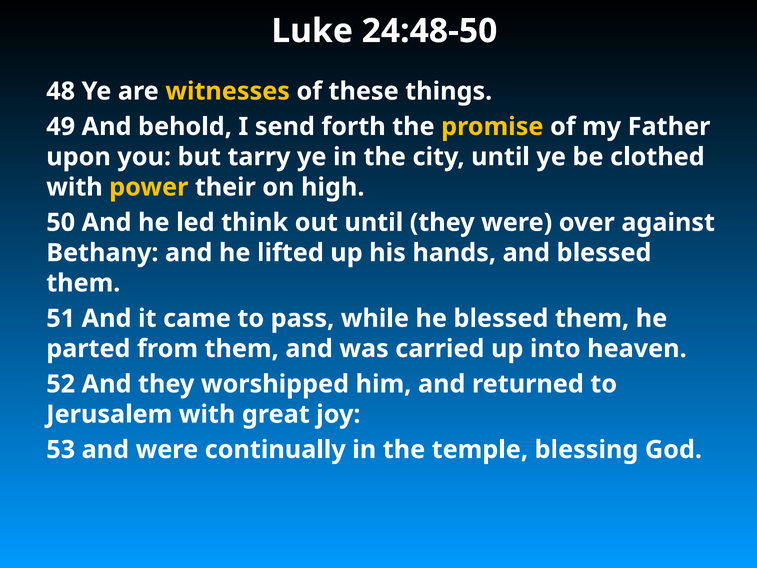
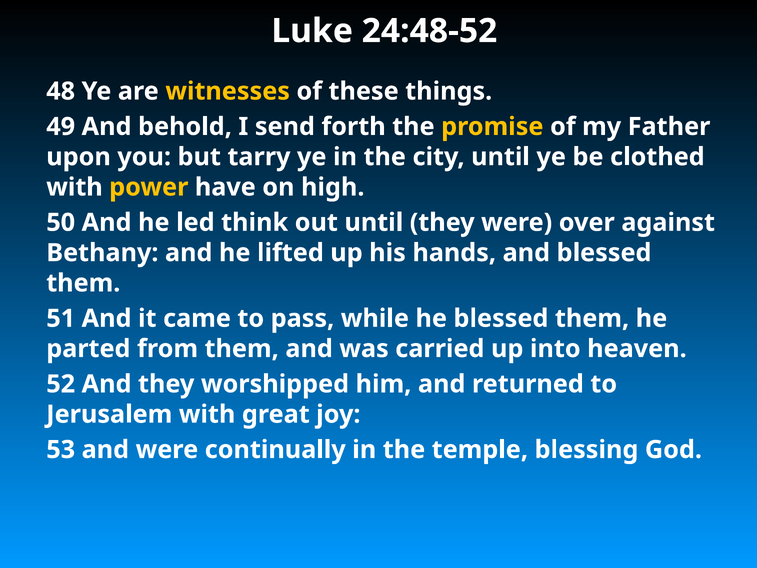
24:48-50: 24:48-50 -> 24:48-52
their: their -> have
